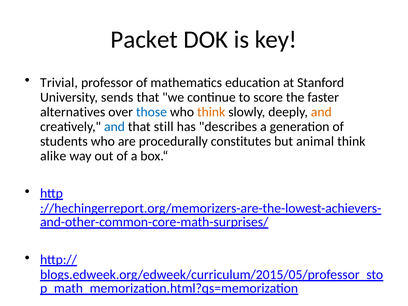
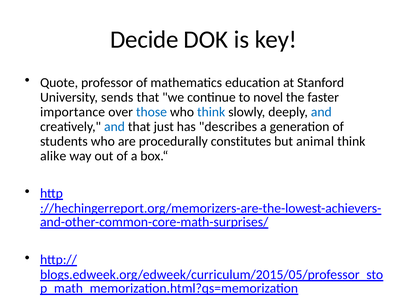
Packet: Packet -> Decide
Trivial: Trivial -> Quote
score: score -> novel
alternatives: alternatives -> importance
think at (211, 112) colour: orange -> blue
and at (321, 112) colour: orange -> blue
still: still -> just
